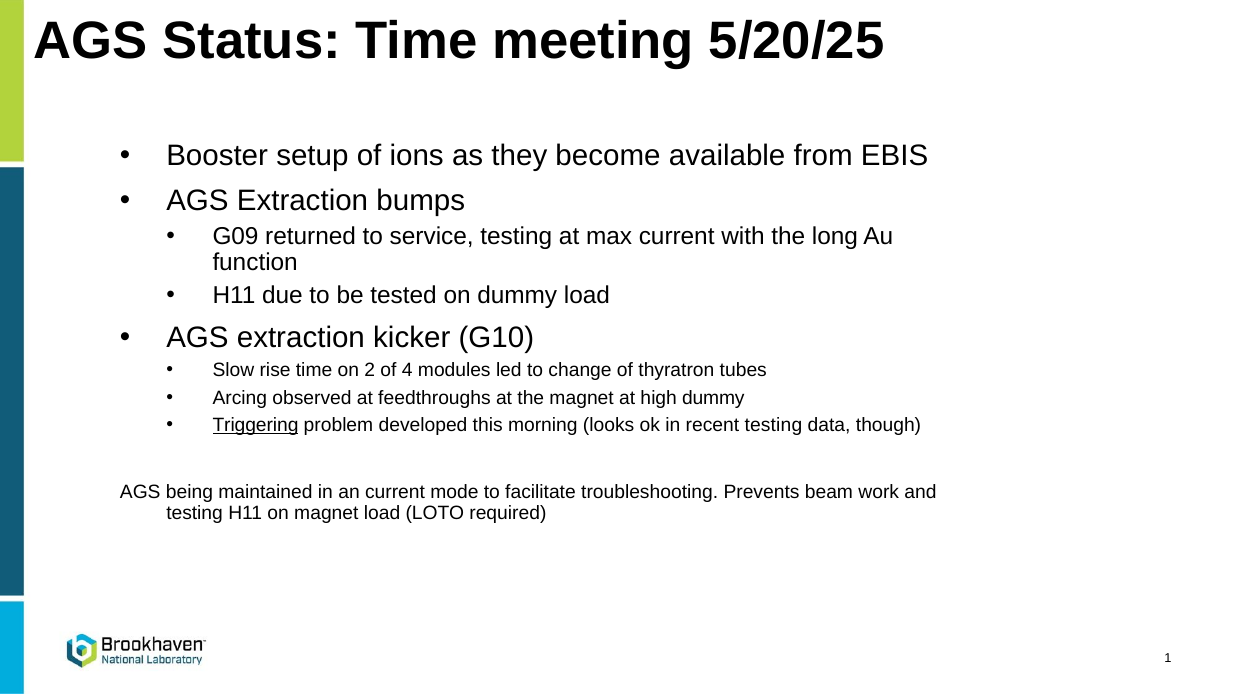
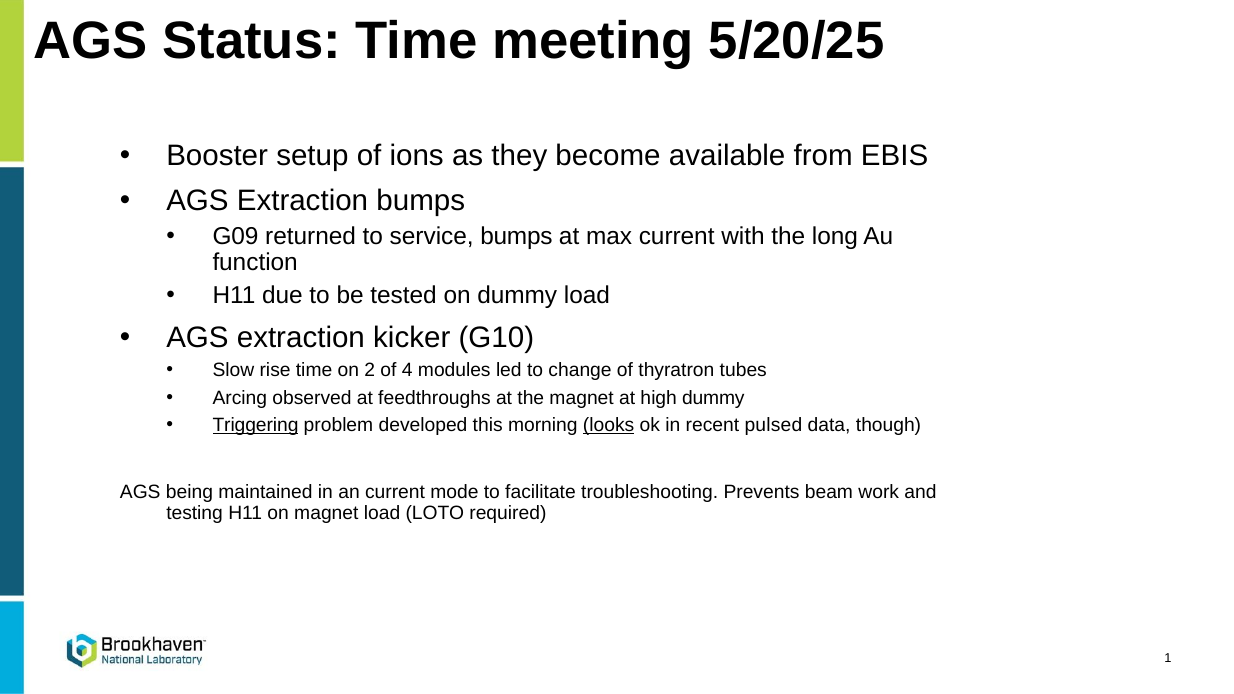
service testing: testing -> bumps
looks underline: none -> present
recent testing: testing -> pulsed
